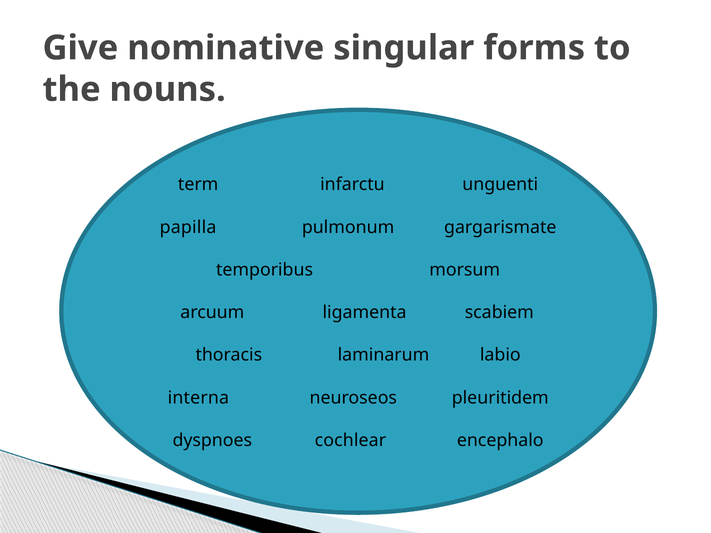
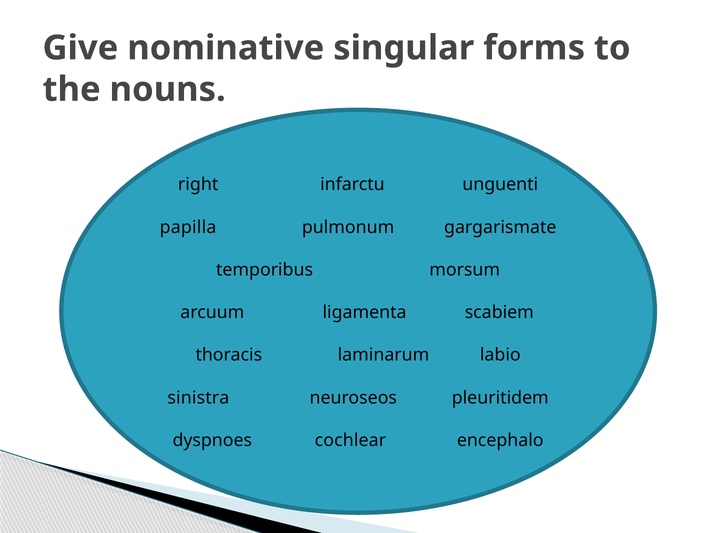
term: term -> right
interna: interna -> sinistra
